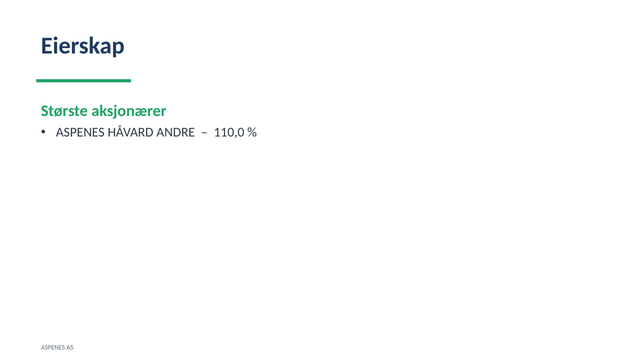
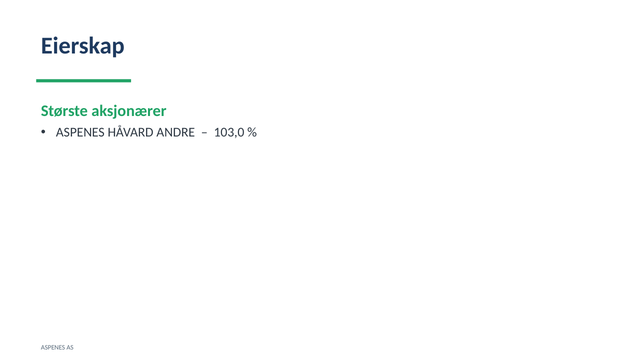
110,0: 110,0 -> 103,0
